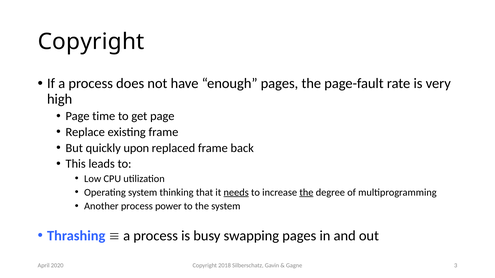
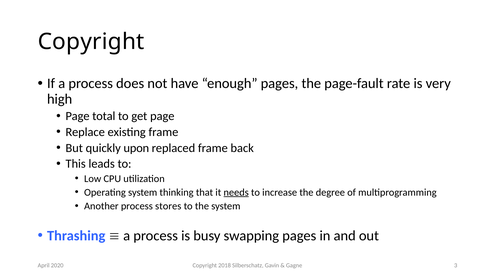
time: time -> total
the at (306, 193) underline: present -> none
power: power -> stores
